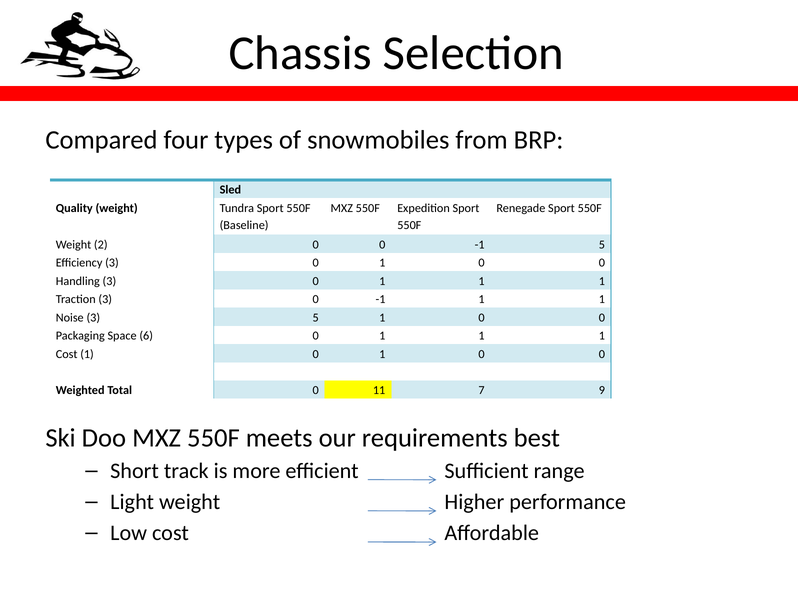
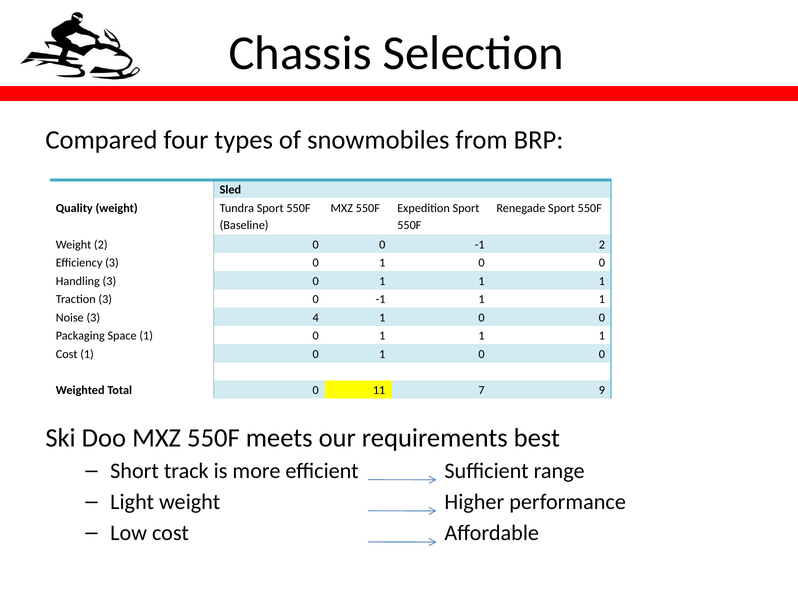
-1 5: 5 -> 2
3 5: 5 -> 4
Space 6: 6 -> 1
